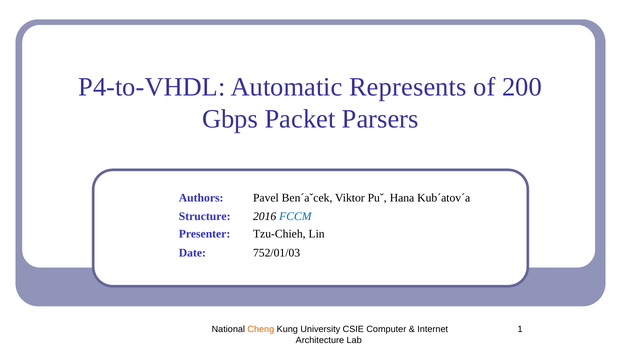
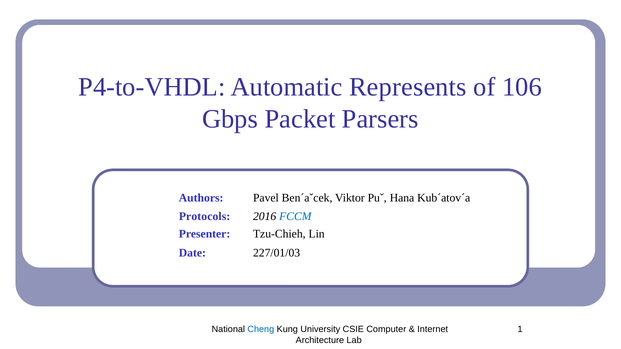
200: 200 -> 106
Structure: Structure -> Protocols
752/01/03: 752/01/03 -> 227/01/03
Cheng colour: orange -> blue
